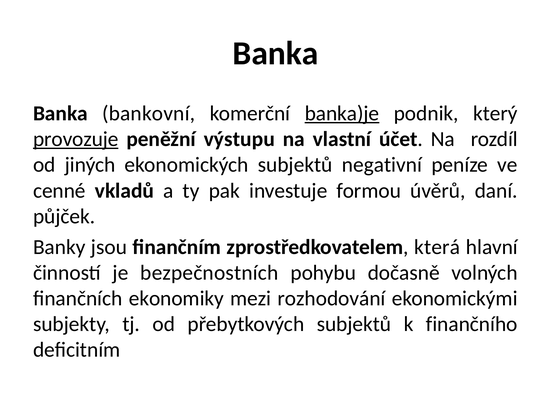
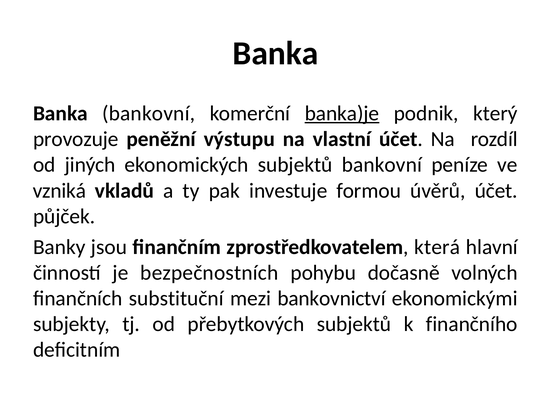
provozuje underline: present -> none
subjektů negativní: negativní -> bankovní
cenné: cenné -> vzniká
úvěrů daní: daní -> účet
ekonomiky: ekonomiky -> substituční
rozhodování: rozhodování -> bankovnictví
